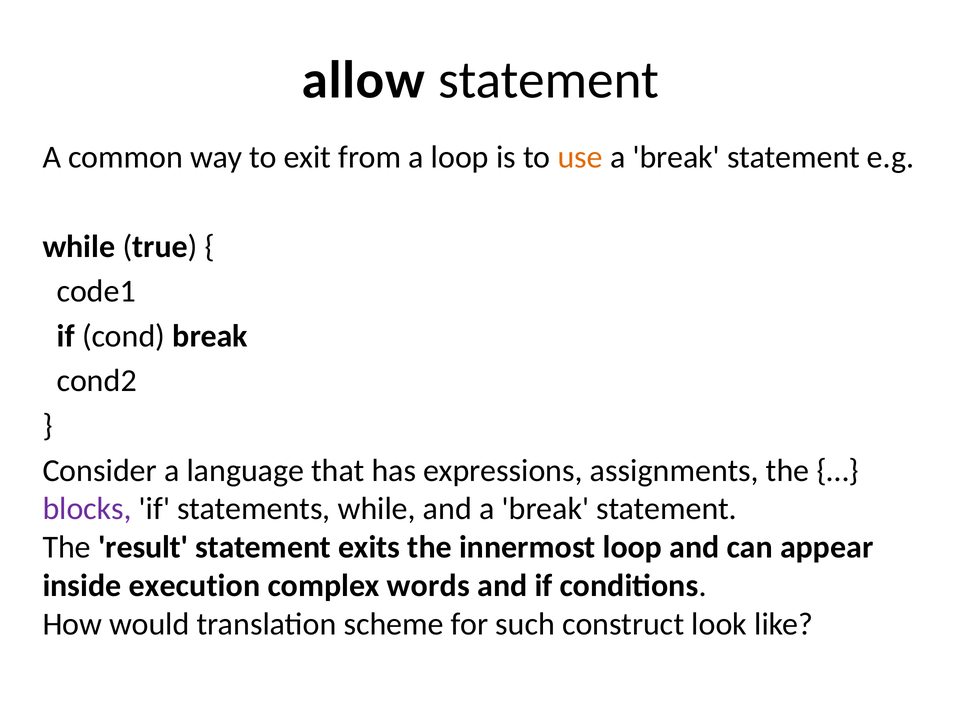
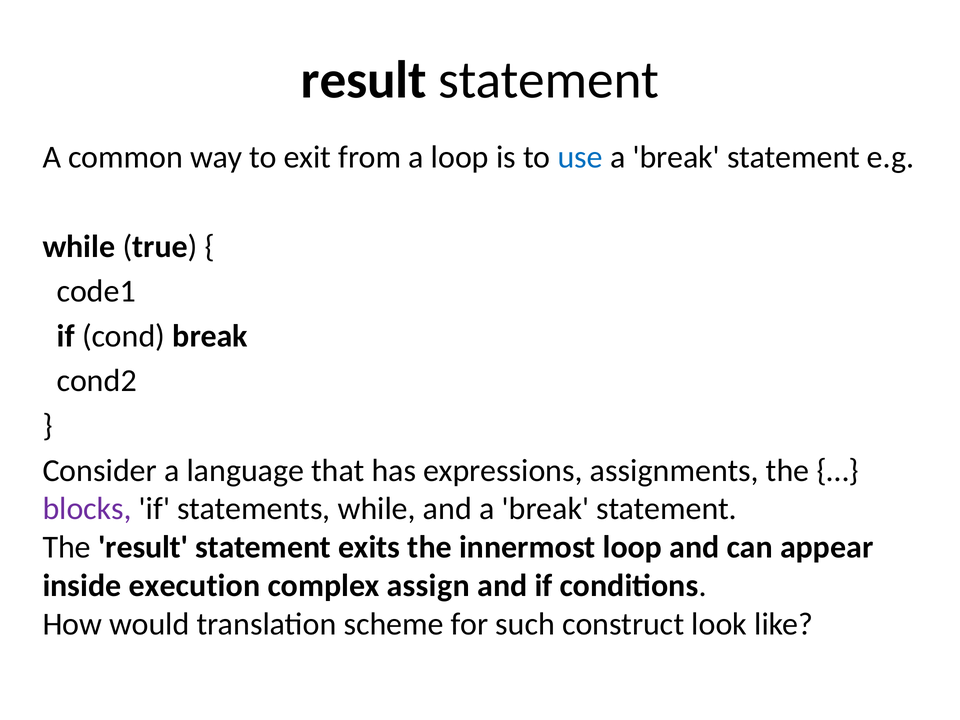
allow at (363, 80): allow -> result
use colour: orange -> blue
words: words -> assign
